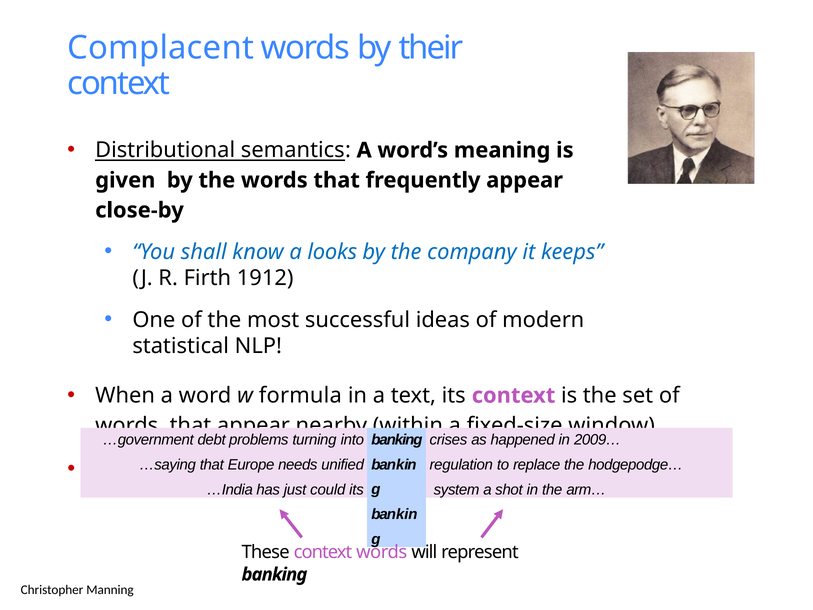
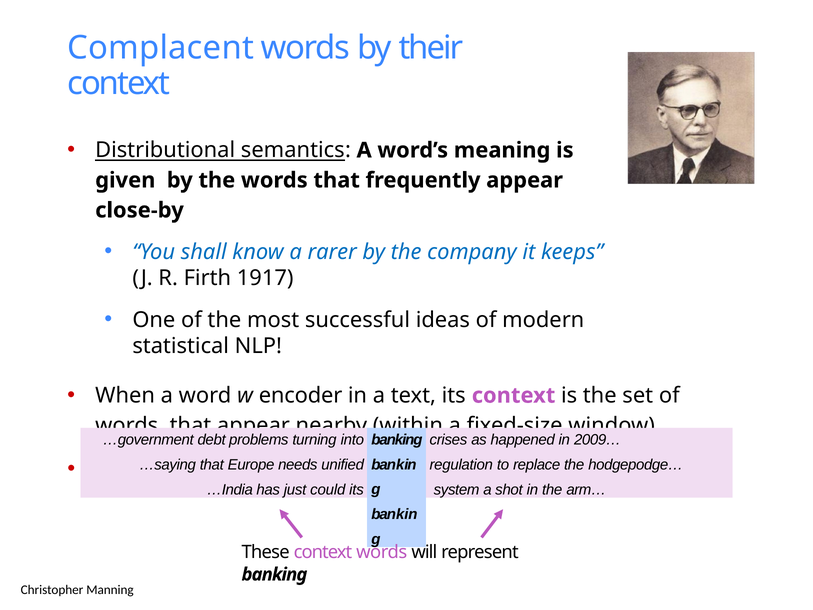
looks: looks -> rarer
1912: 1912 -> 1917
formula: formula -> encoder
